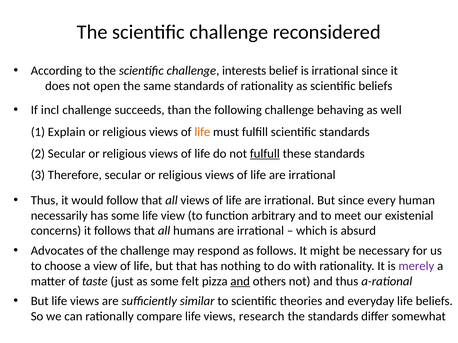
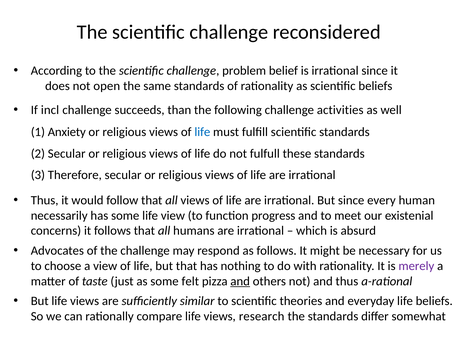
interests: interests -> problem
behaving: behaving -> activities
Explain: Explain -> Anxiety
life at (202, 132) colour: orange -> blue
fulfull underline: present -> none
arbitrary: arbitrary -> progress
